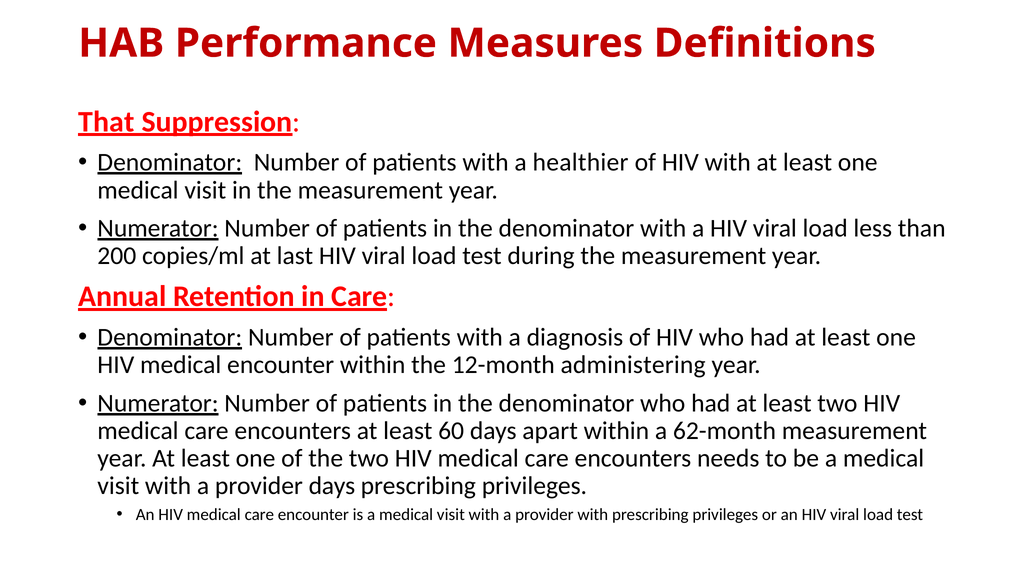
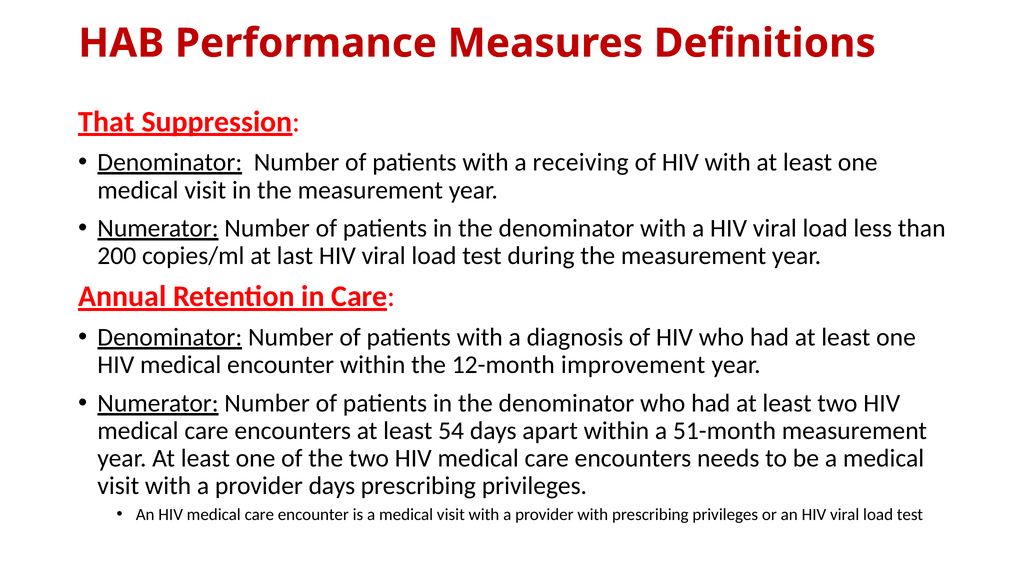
healthier: healthier -> receiving
administering: administering -> improvement
60: 60 -> 54
62-month: 62-month -> 51-month
